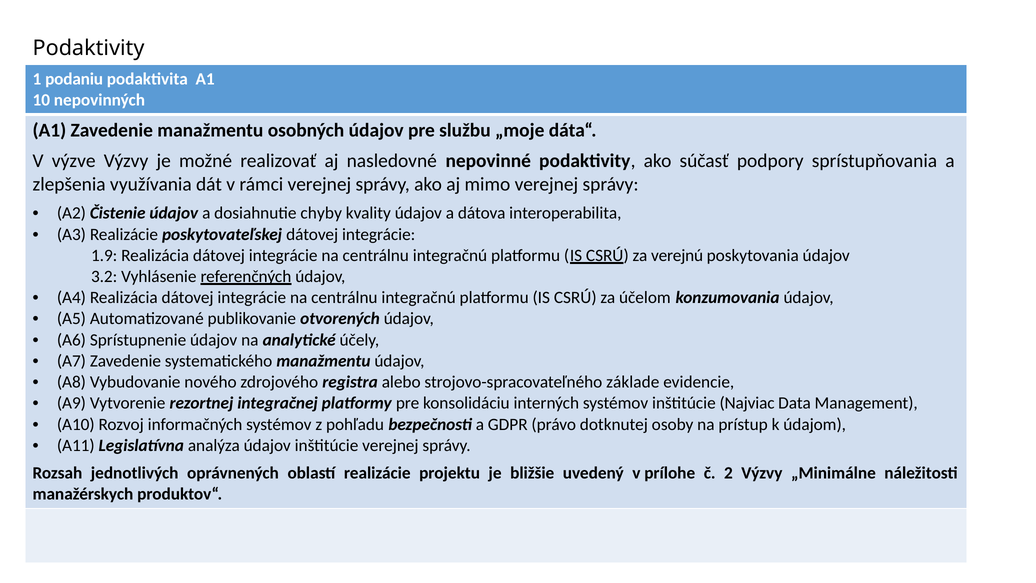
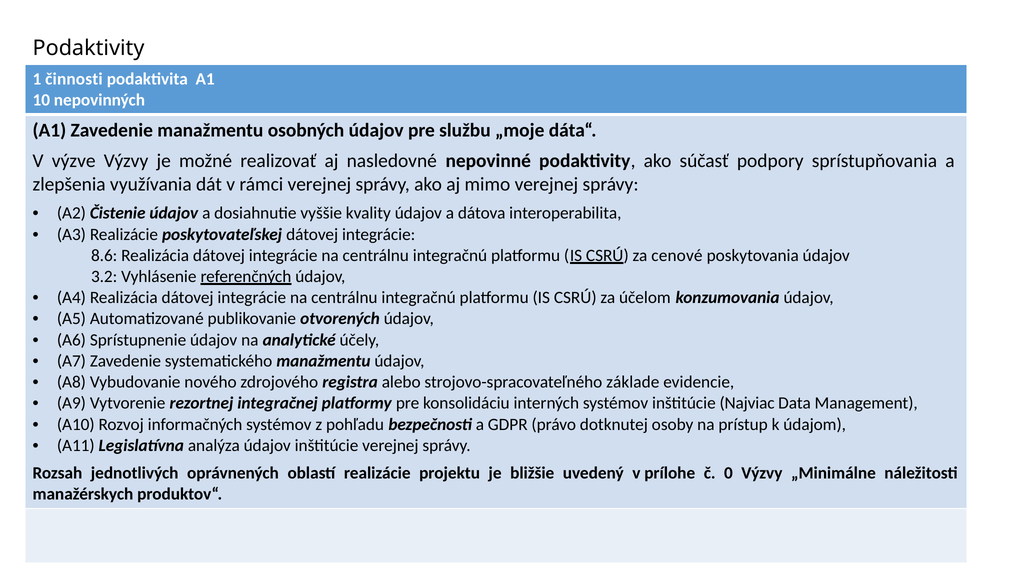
podaniu: podaniu -> činnosti
chyby: chyby -> vyššie
1.9: 1.9 -> 8.6
verejnú: verejnú -> cenové
2: 2 -> 0
